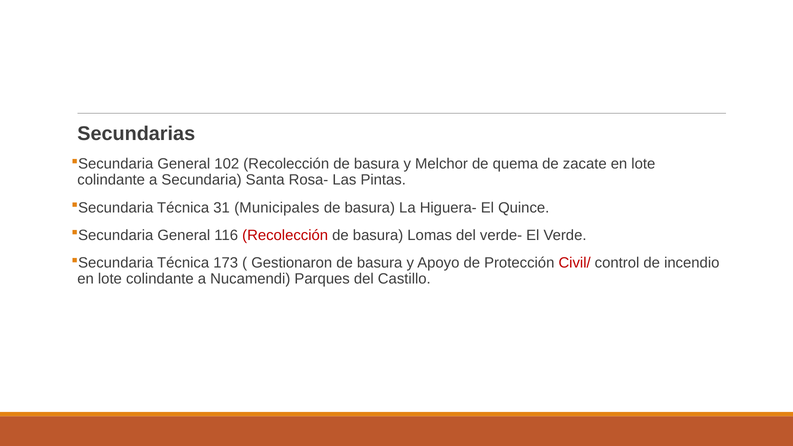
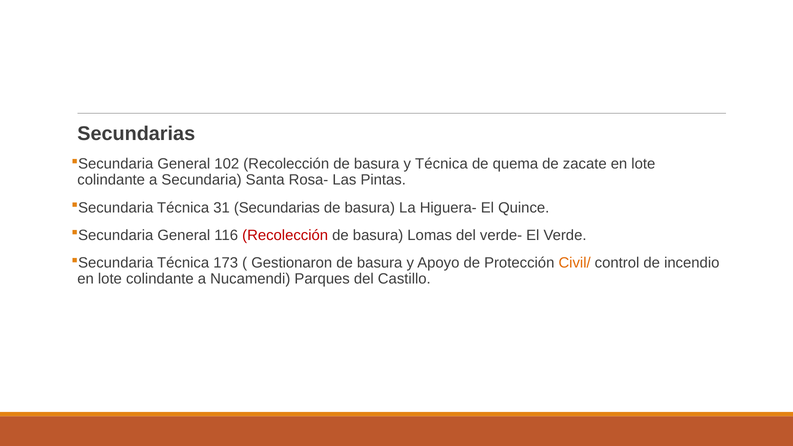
y Melchor: Melchor -> Técnica
31 Municipales: Municipales -> Secundarias
Civil/ colour: red -> orange
